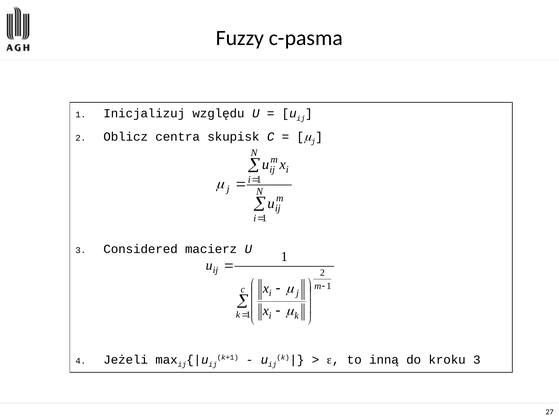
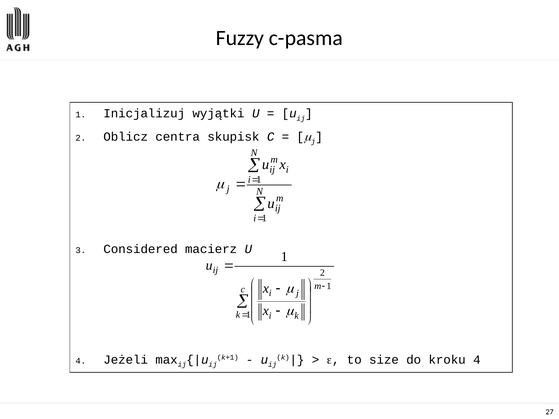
względu: względu -> wyjątki
inną: inną -> size
kroku 3: 3 -> 4
